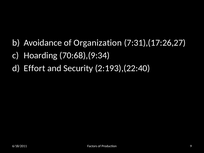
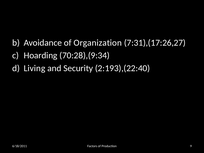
70:68),(9:34: 70:68),(9:34 -> 70:28),(9:34
Effort: Effort -> Living
